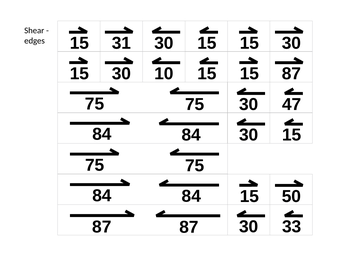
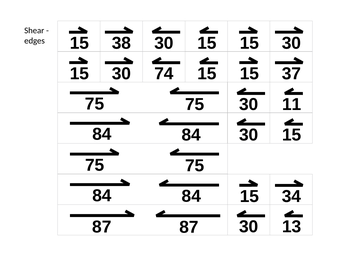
31: 31 -> 38
10: 10 -> 74
15 87: 87 -> 37
47: 47 -> 11
50: 50 -> 34
33: 33 -> 13
